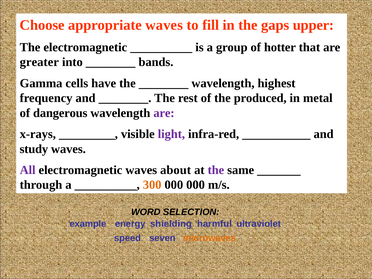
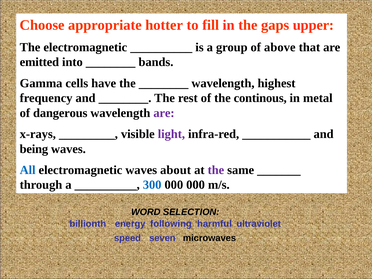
appropriate waves: waves -> hotter
hotter: hotter -> above
greater: greater -> emitted
produced: produced -> continous
study: study -> being
All colour: purple -> blue
300 colour: orange -> blue
example: example -> billionth
shielding: shielding -> following
microwaves colour: orange -> black
